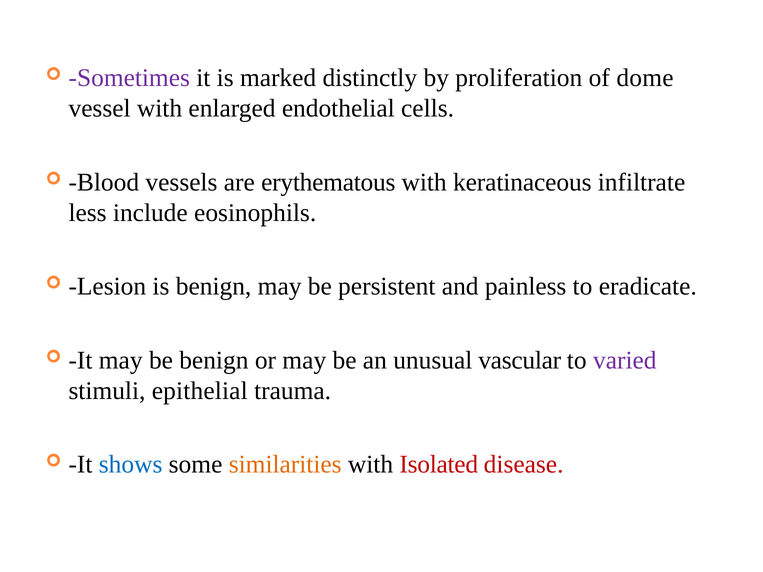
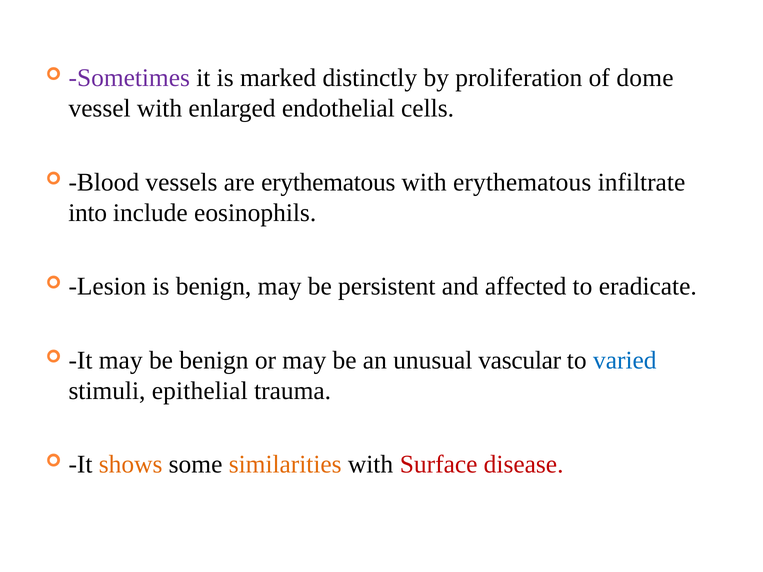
with keratinaceous: keratinaceous -> erythematous
less: less -> into
painless: painless -> affected
varied colour: purple -> blue
shows colour: blue -> orange
Isolated: Isolated -> Surface
